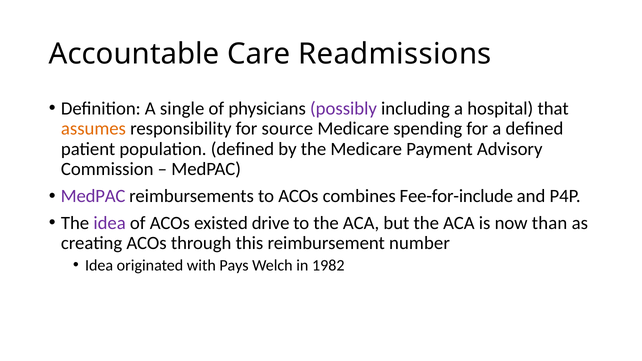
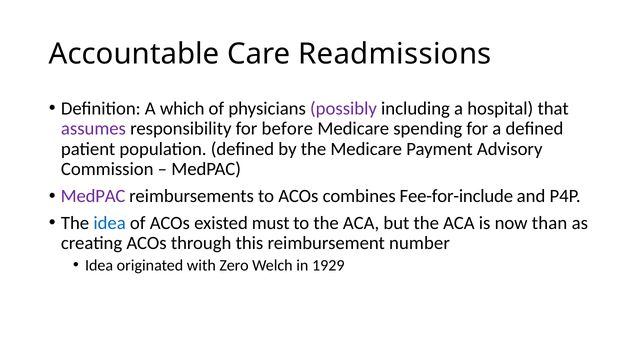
single: single -> which
assumes colour: orange -> purple
source: source -> before
idea at (110, 223) colour: purple -> blue
drive: drive -> must
Pays: Pays -> Zero
1982: 1982 -> 1929
